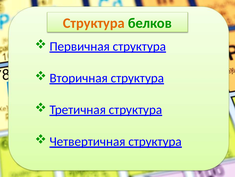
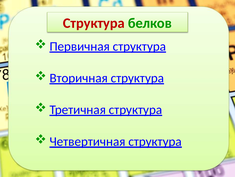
Структура at (94, 23) colour: orange -> red
